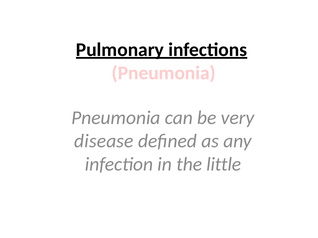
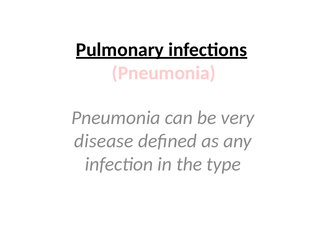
little: little -> type
